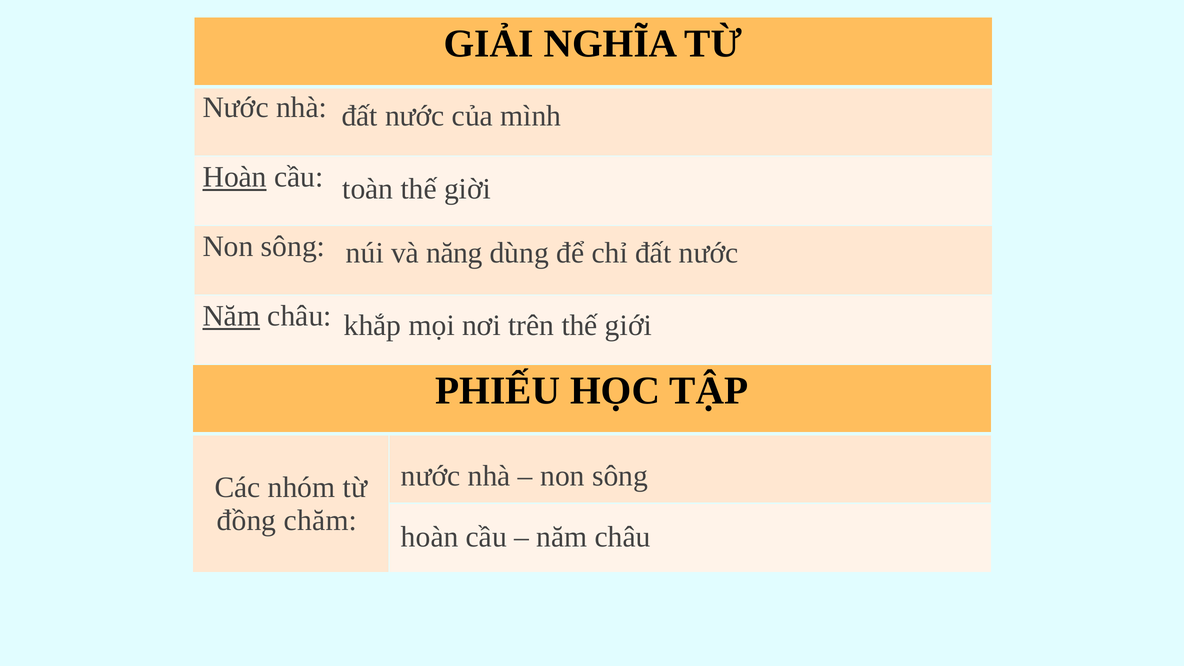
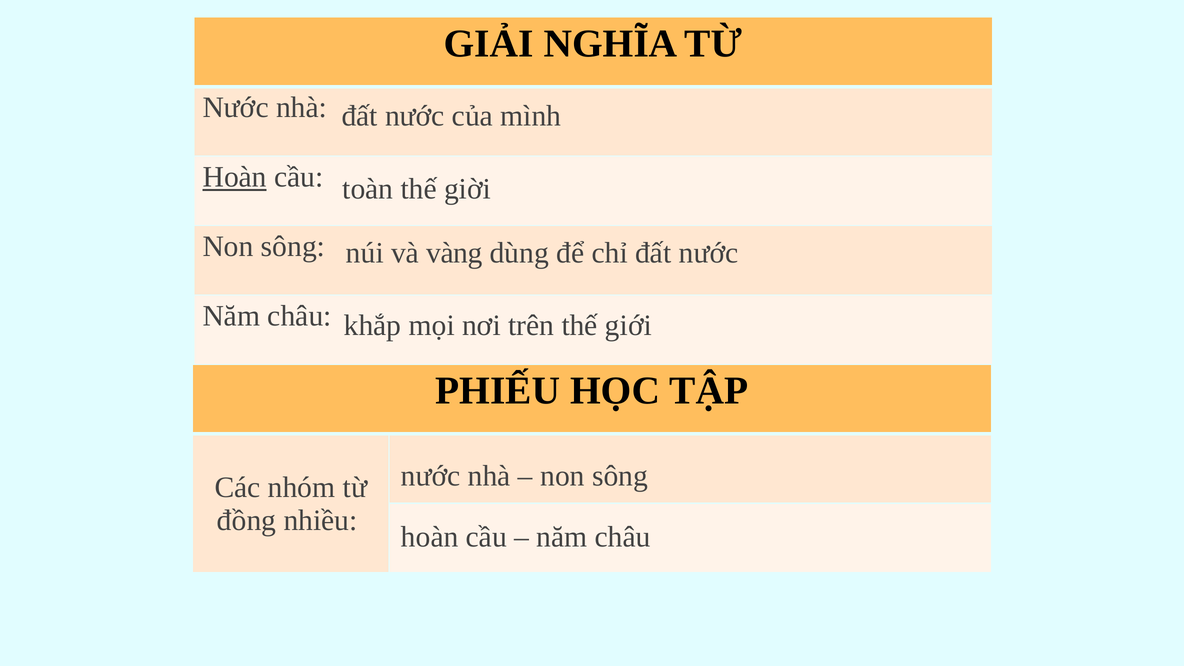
năng: năng -> vàng
Năm at (231, 316) underline: present -> none
chăm: chăm -> nhiều
